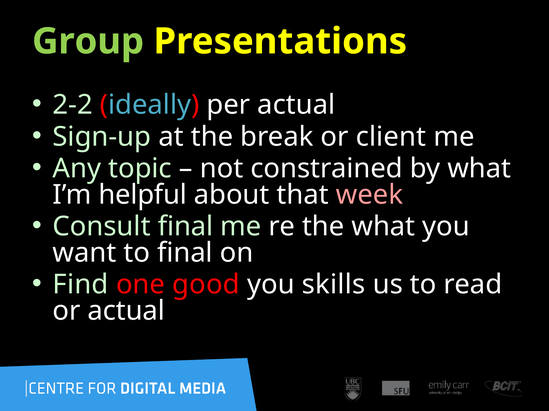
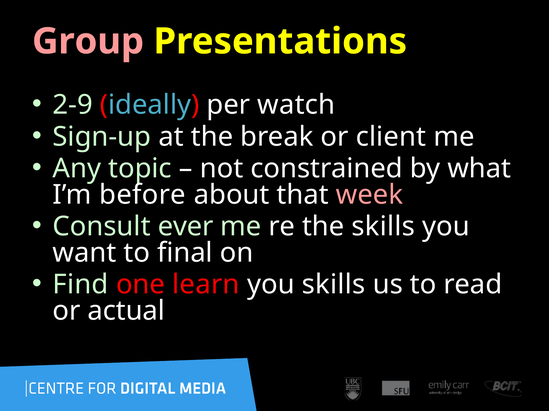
Group colour: light green -> pink
2-2: 2-2 -> 2-9
per actual: actual -> watch
helpful: helpful -> before
Consult final: final -> ever
the what: what -> skills
good: good -> learn
